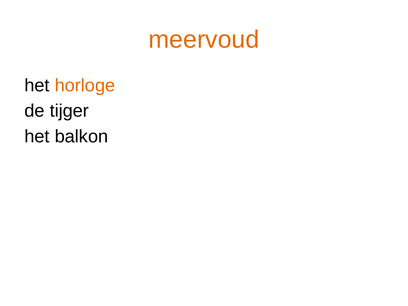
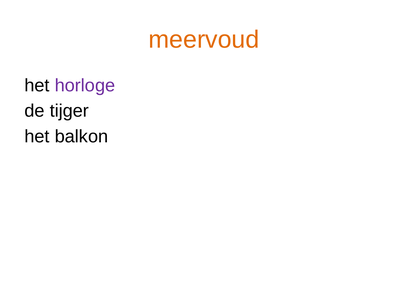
horloge colour: orange -> purple
